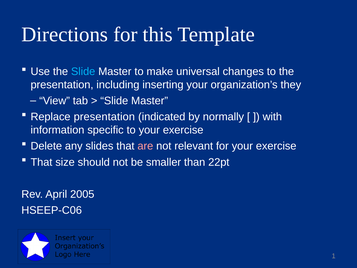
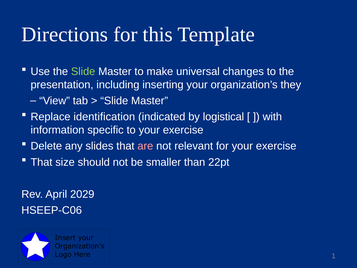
Slide at (83, 72) colour: light blue -> light green
Replace presentation: presentation -> identification
normally: normally -> logistical
2005: 2005 -> 2029
